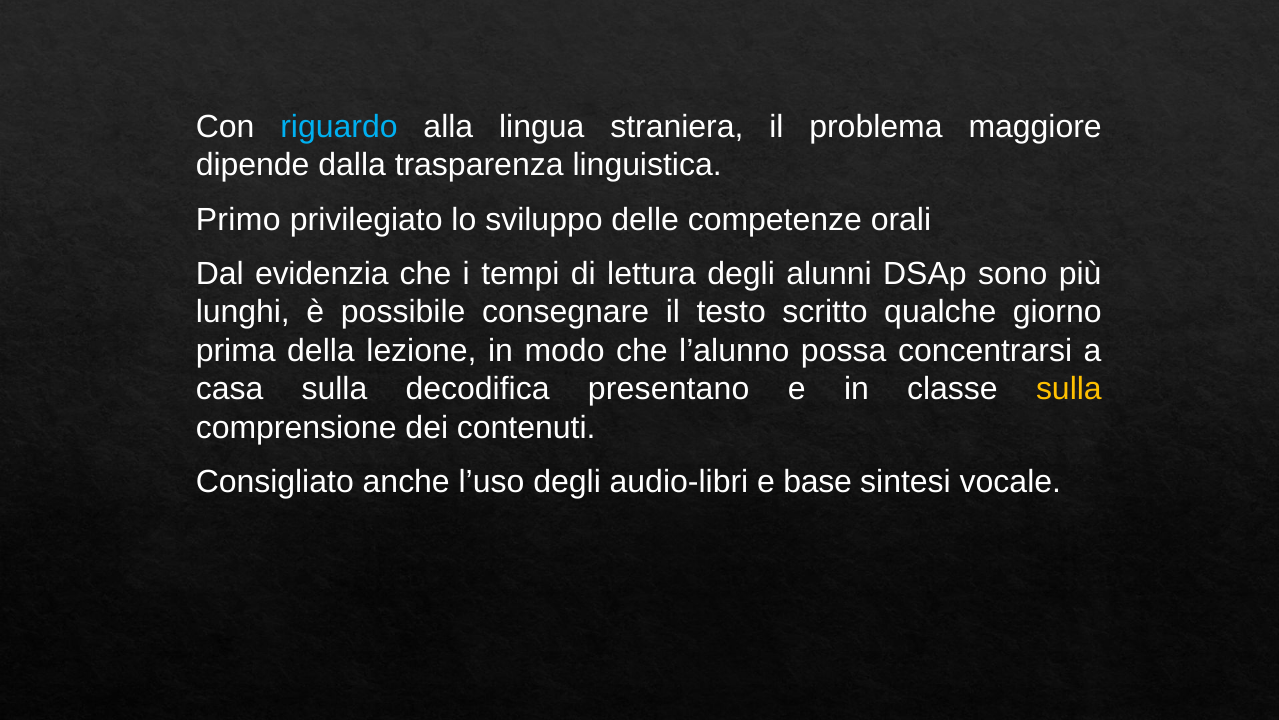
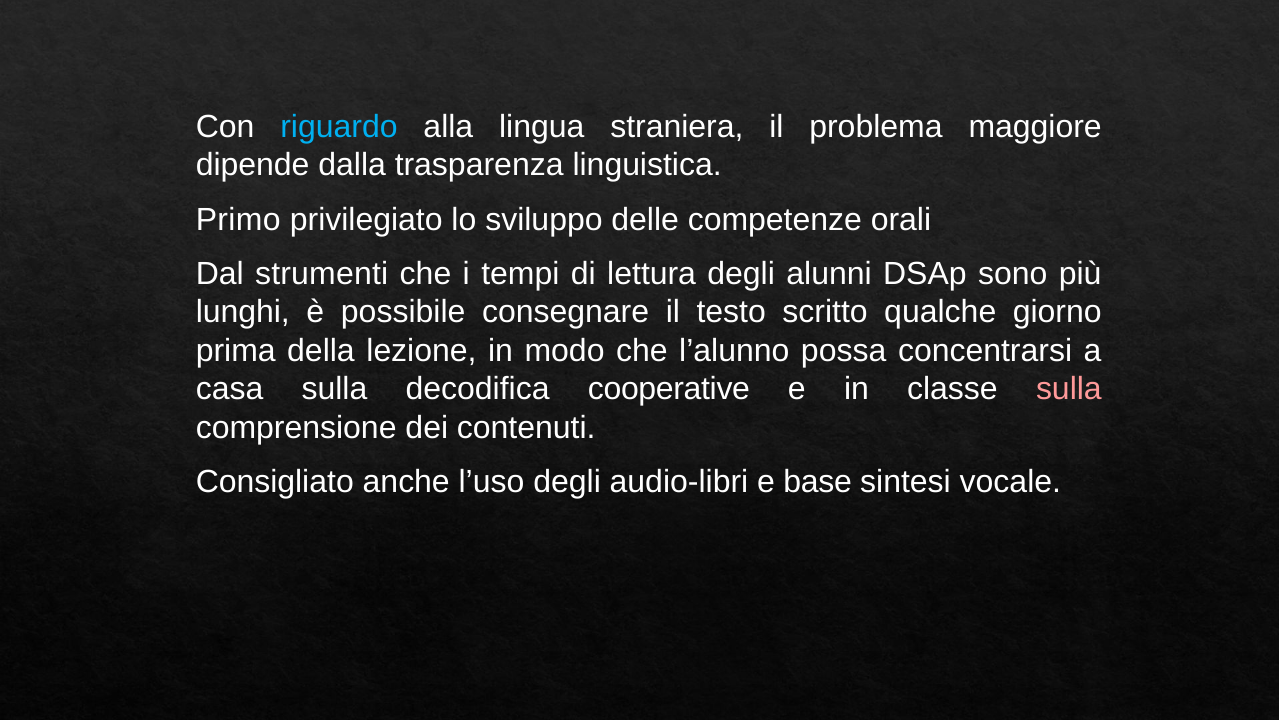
evidenzia: evidenzia -> strumenti
presentano: presentano -> cooperative
sulla at (1069, 389) colour: yellow -> pink
